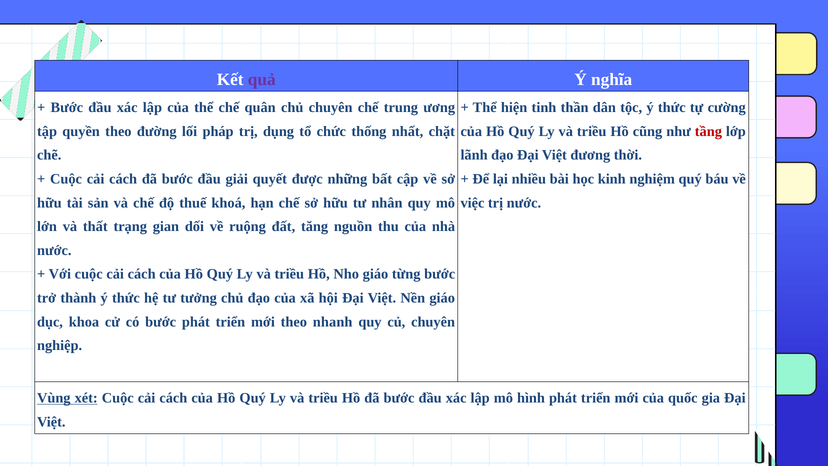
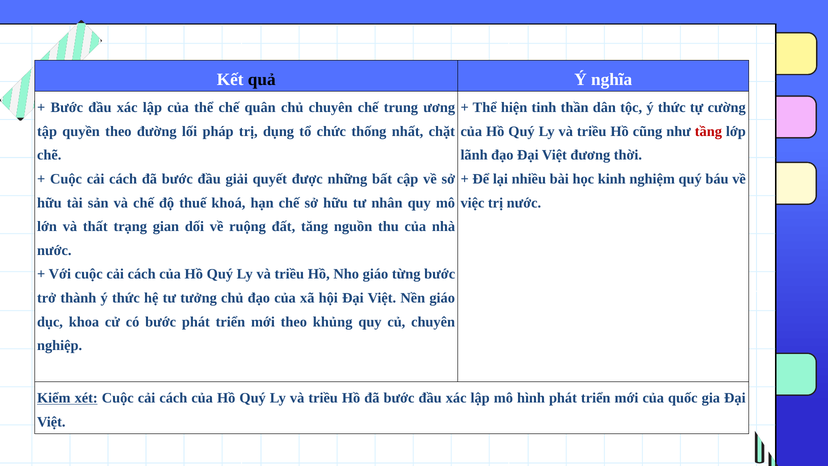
quả colour: purple -> black
nhanh: nhanh -> khủng
Vùng: Vùng -> Kiểm
